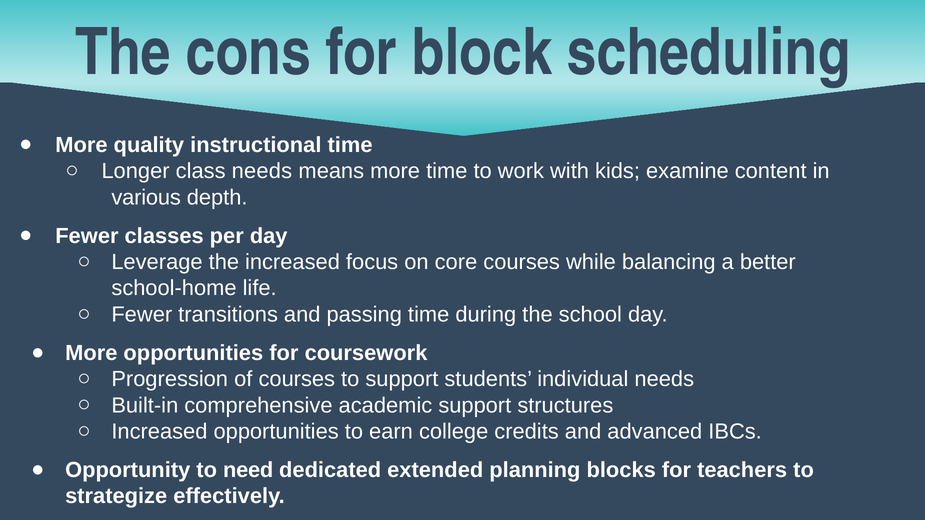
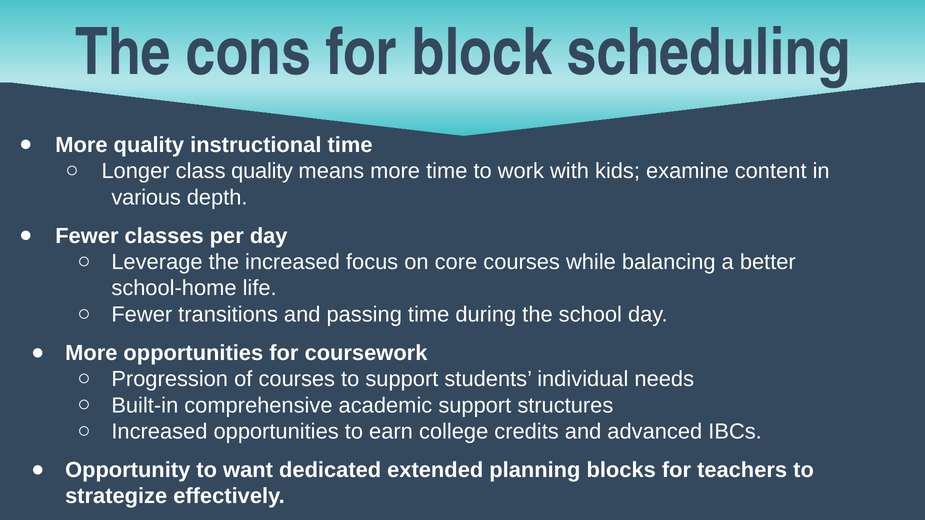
class needs: needs -> quality
need: need -> want
